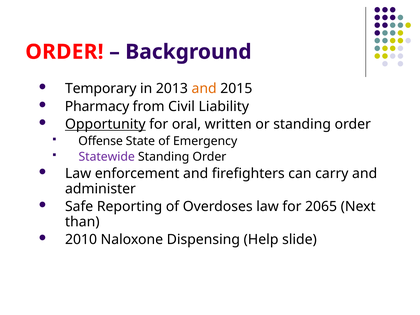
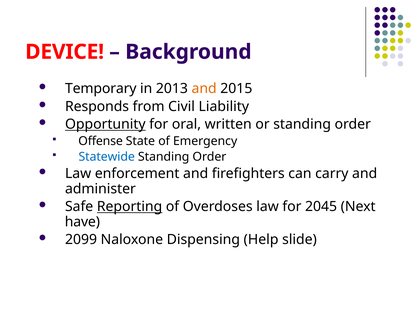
ORDER at (64, 52): ORDER -> DEVICE
Pharmacy: Pharmacy -> Responds
Statewide colour: purple -> blue
Reporting underline: none -> present
2065: 2065 -> 2045
than: than -> have
2010: 2010 -> 2099
